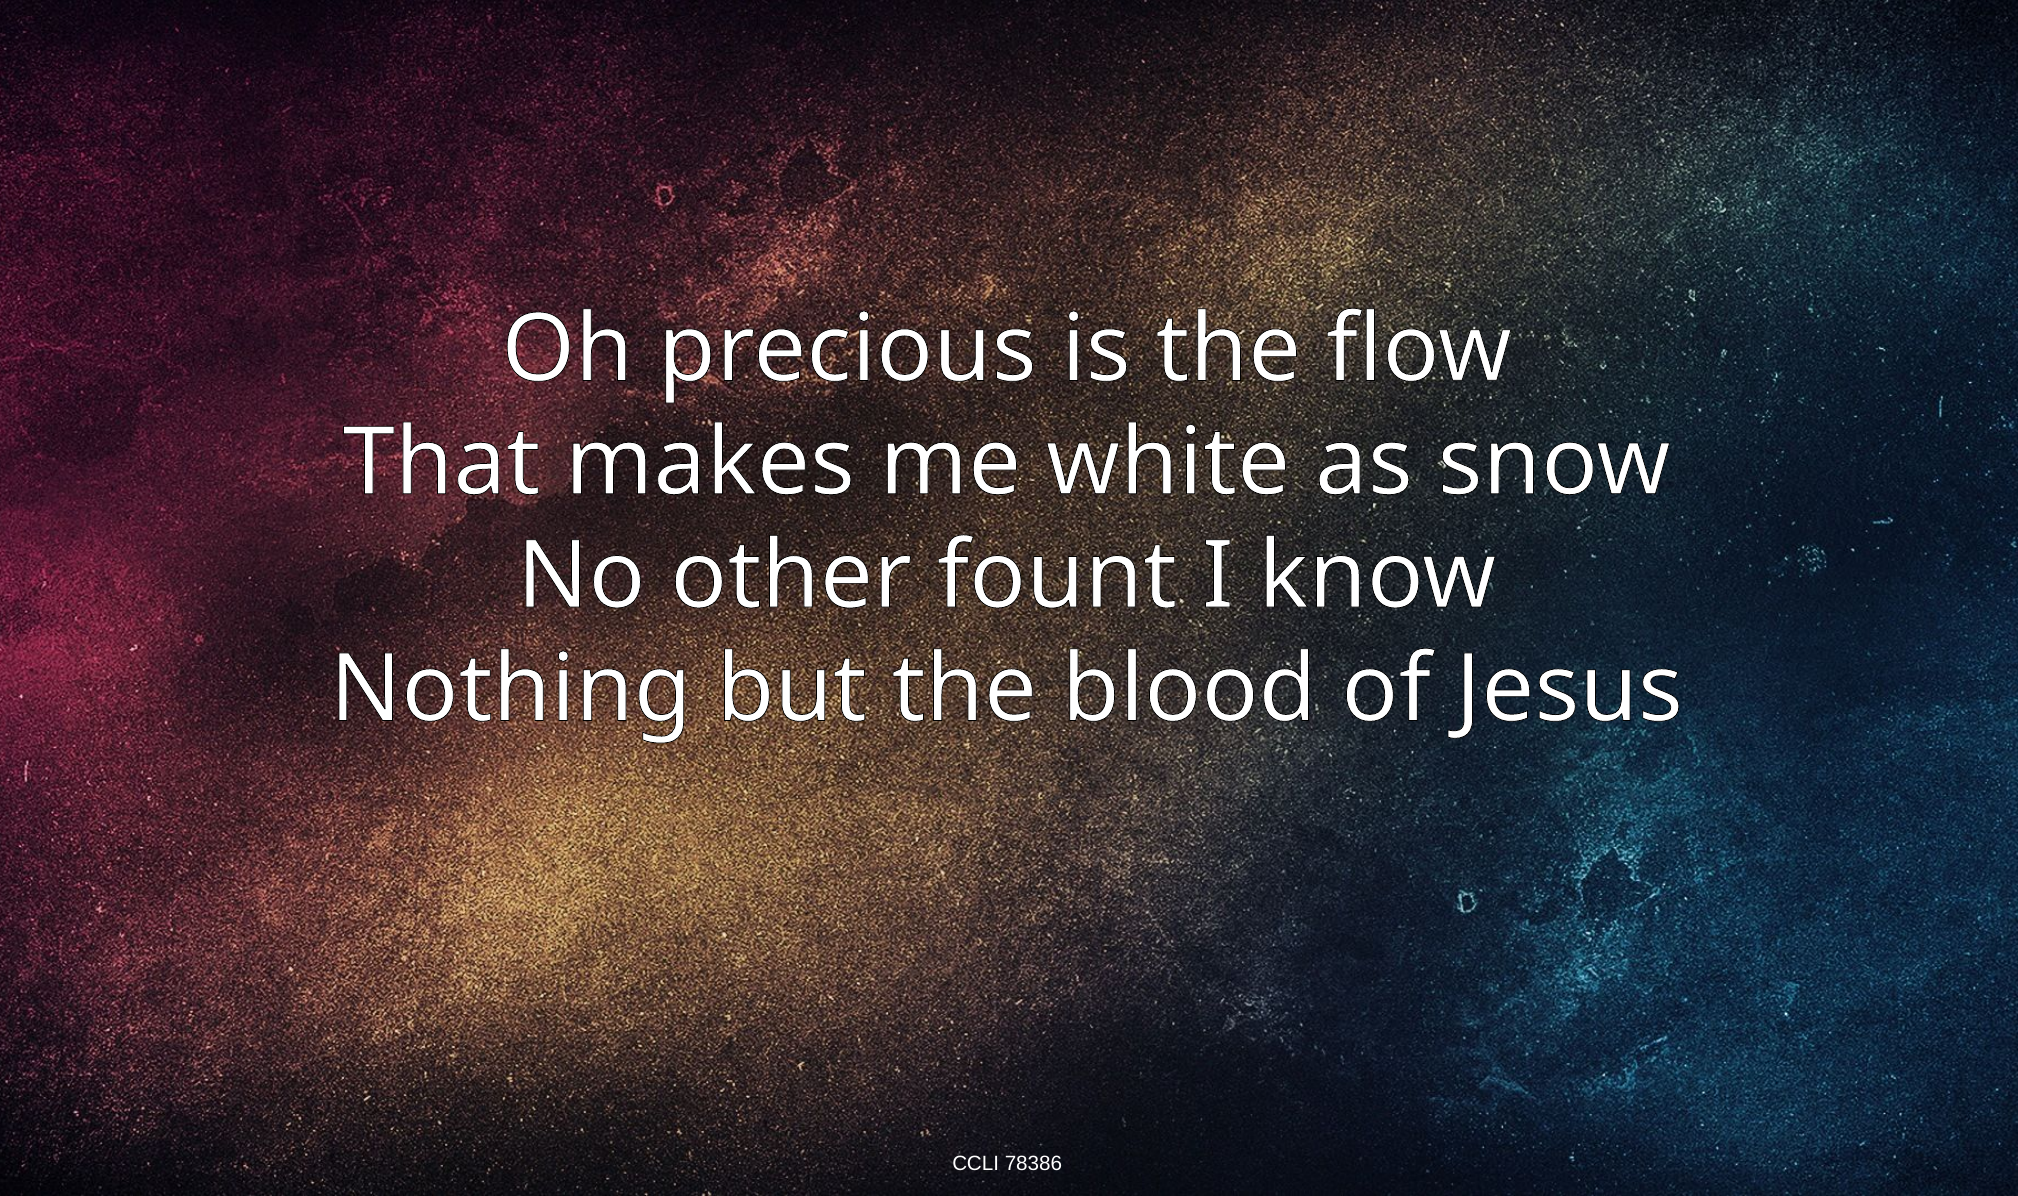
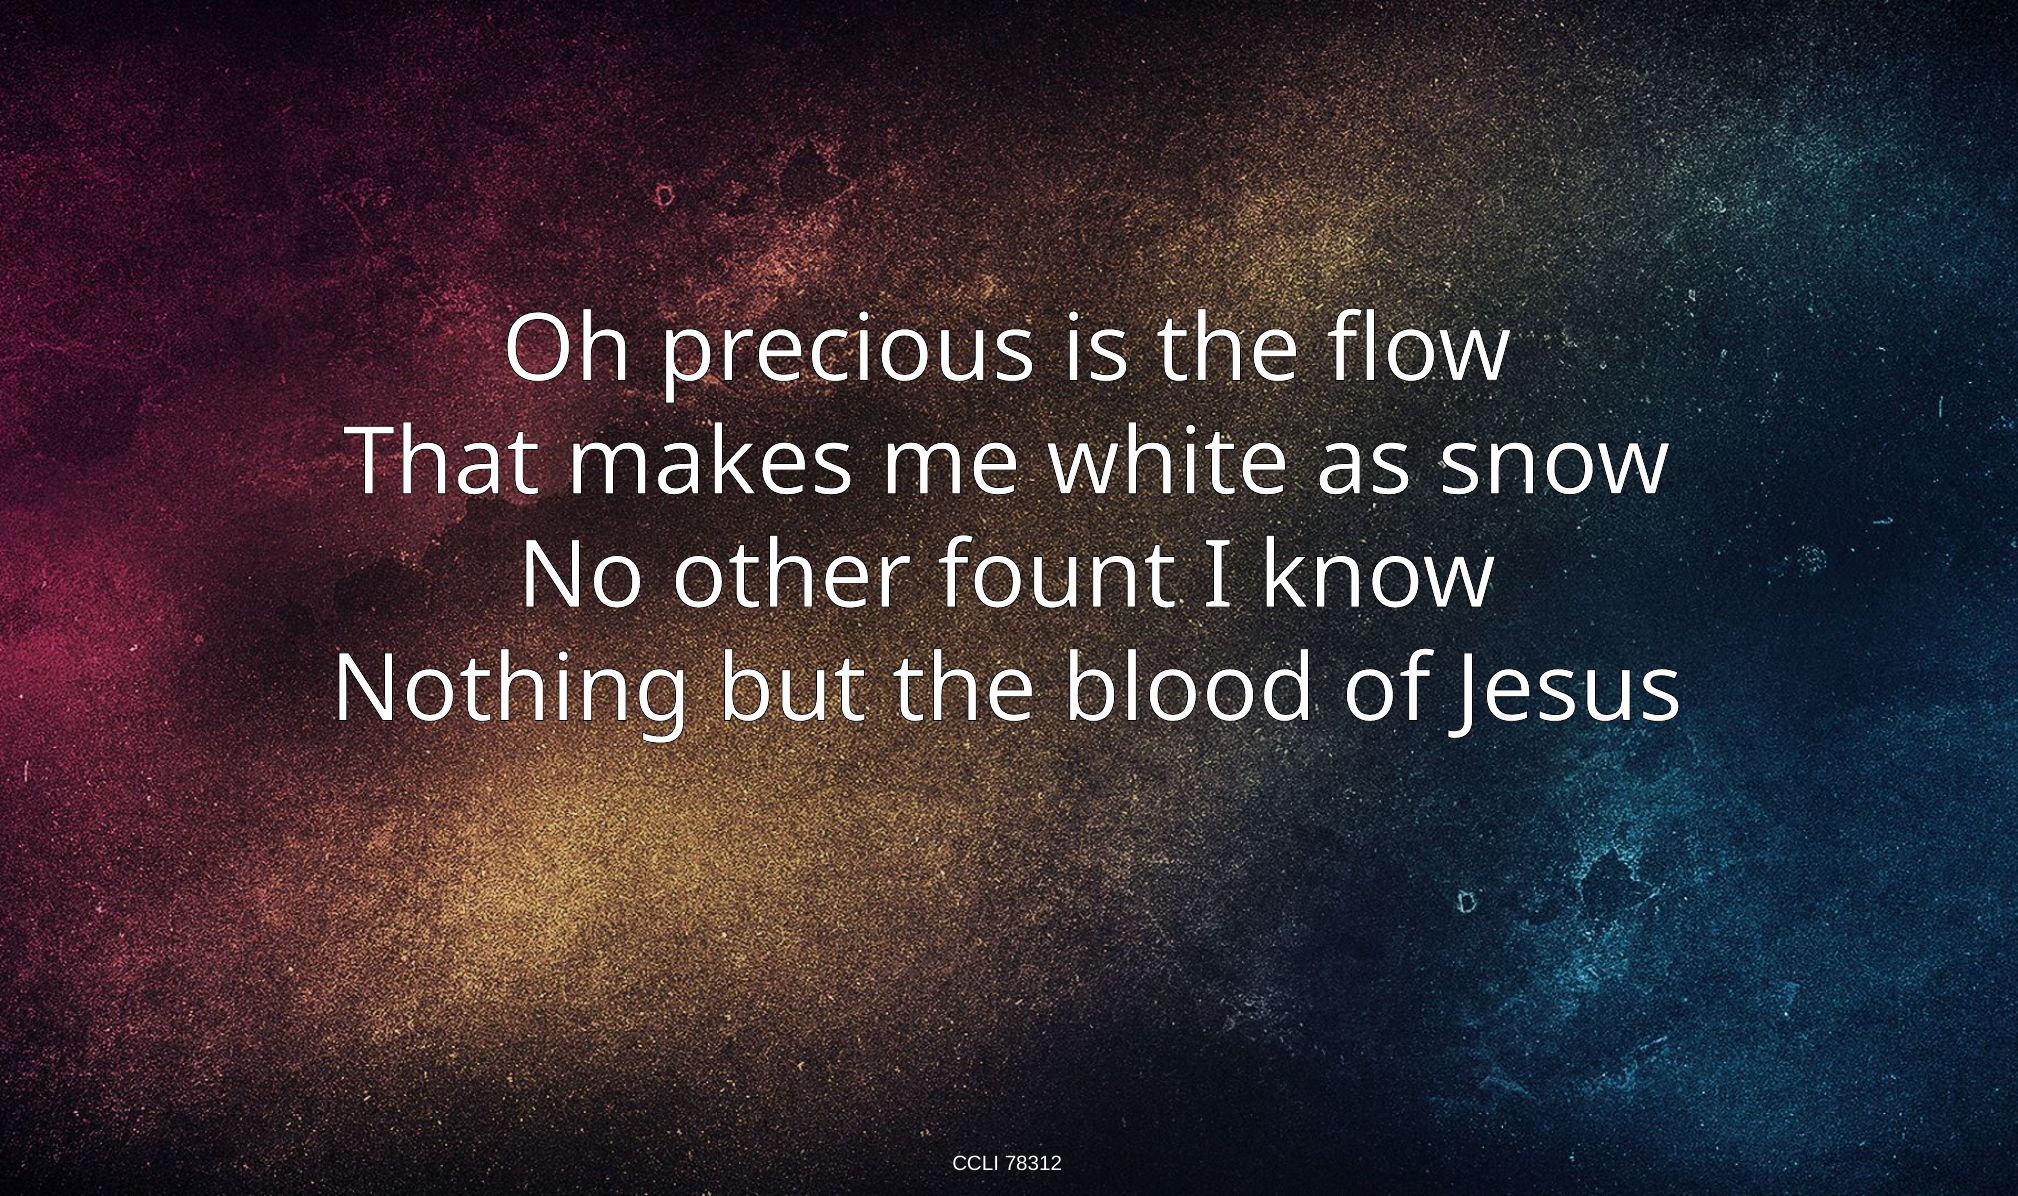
78386: 78386 -> 78312
